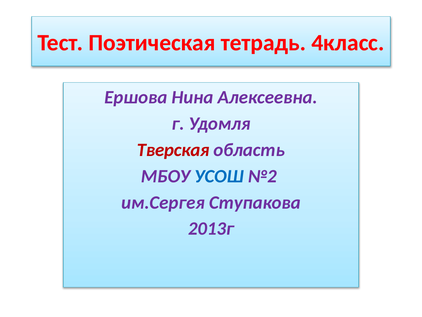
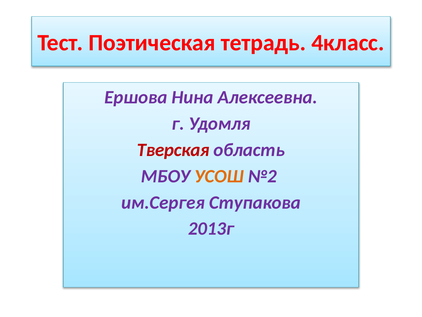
УСОШ colour: blue -> orange
